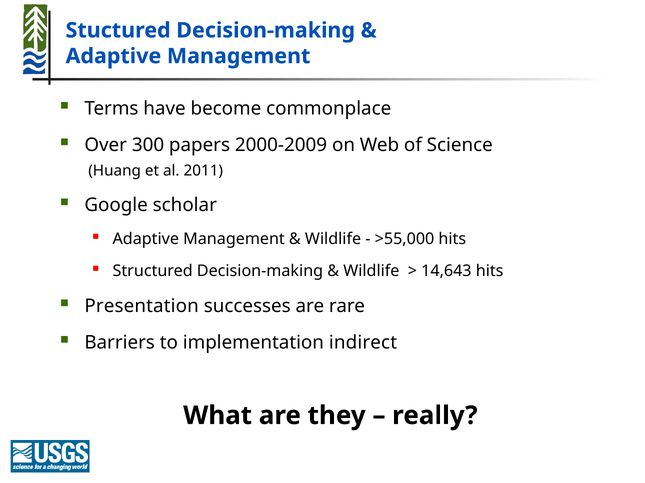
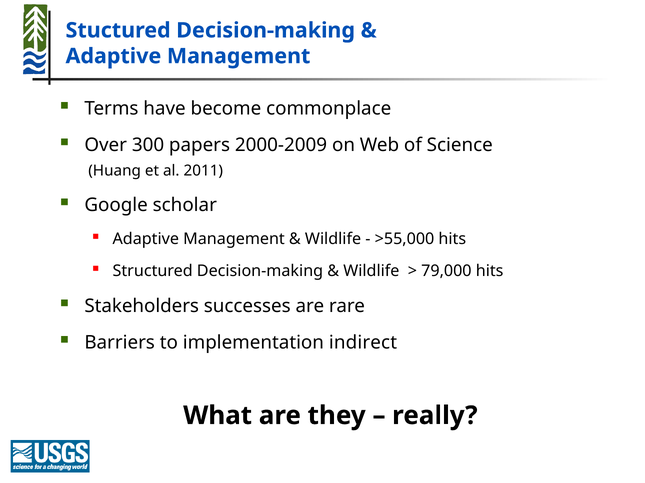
14,643: 14,643 -> 79,000
Presentation: Presentation -> Stakeholders
